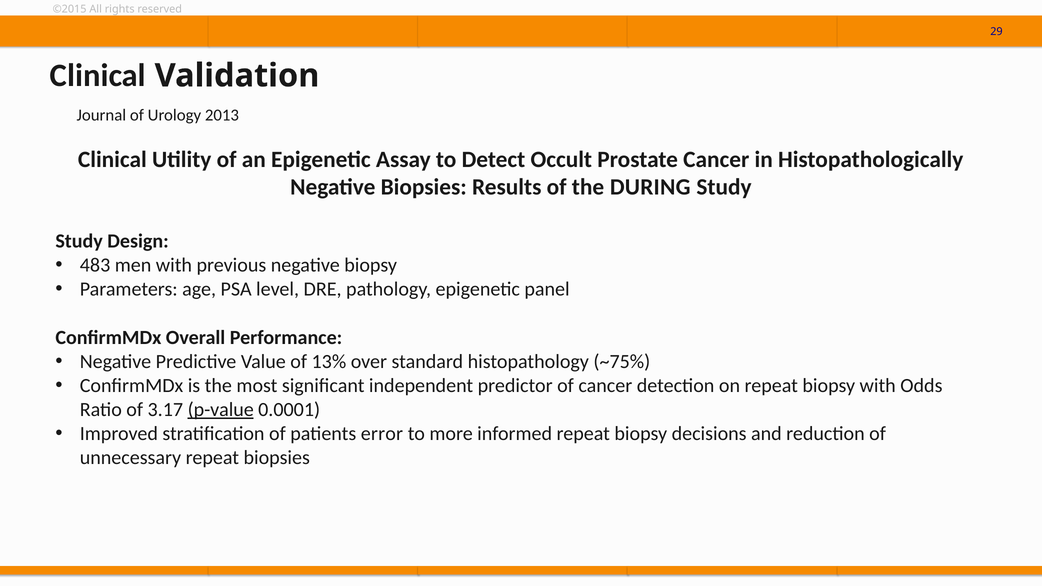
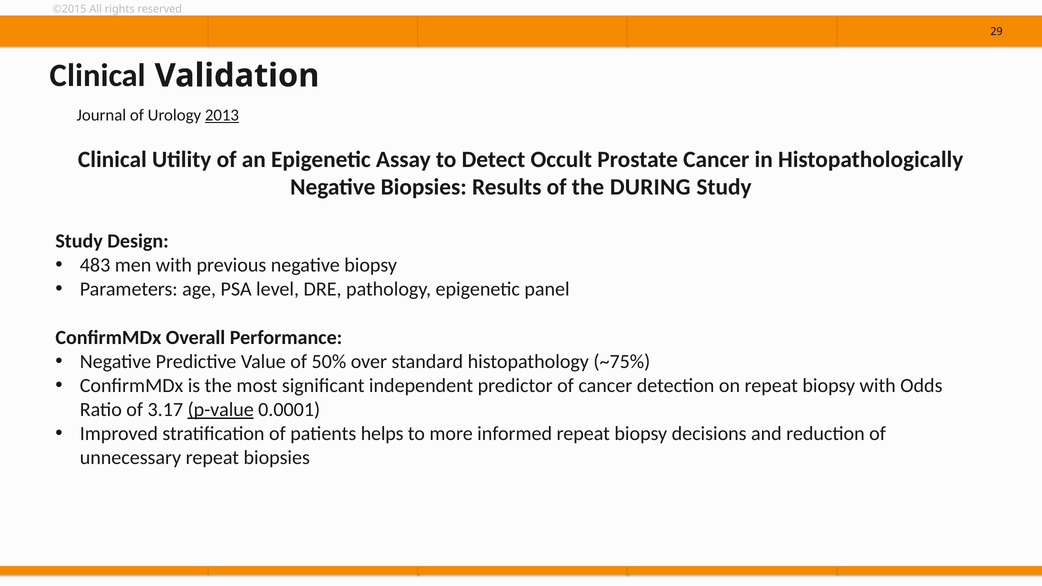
2013 underline: none -> present
13%: 13% -> 50%
error: error -> helps
